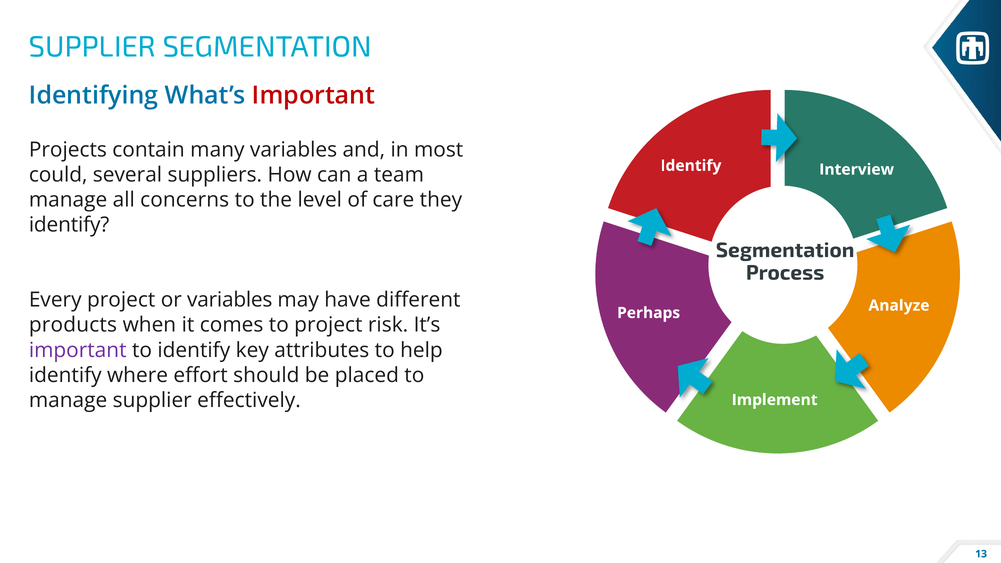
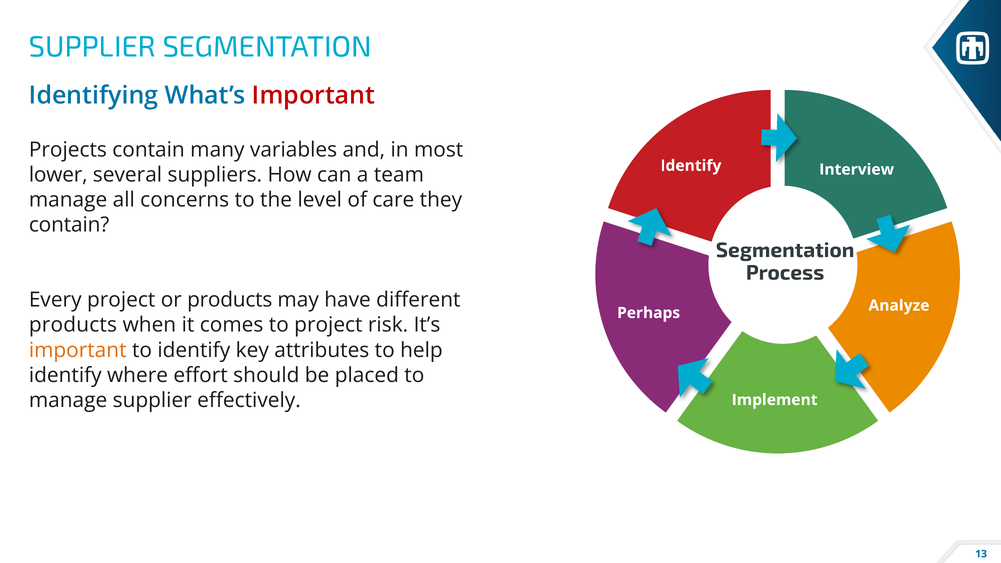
could: could -> lower
identify at (69, 225): identify -> contain
or variables: variables -> products
important at (78, 350) colour: purple -> orange
